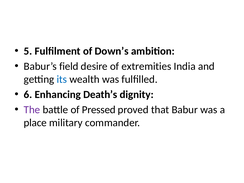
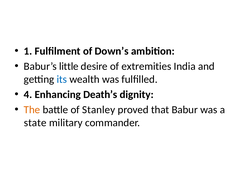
5: 5 -> 1
field: field -> little
6: 6 -> 4
The colour: purple -> orange
Pressed: Pressed -> Stanley
place: place -> state
